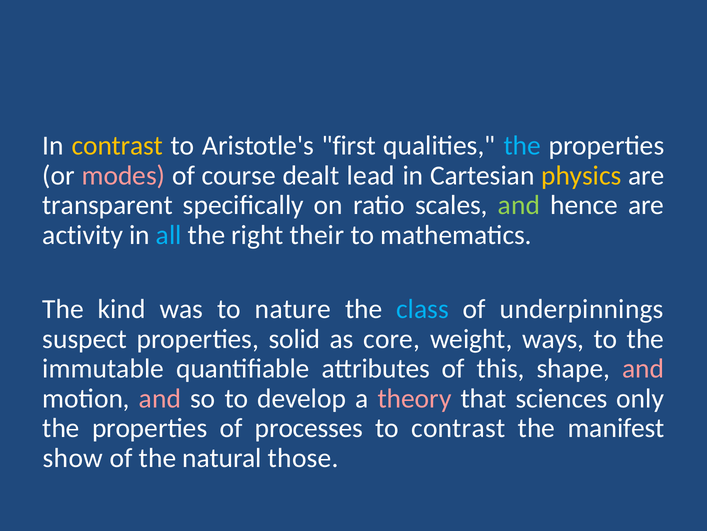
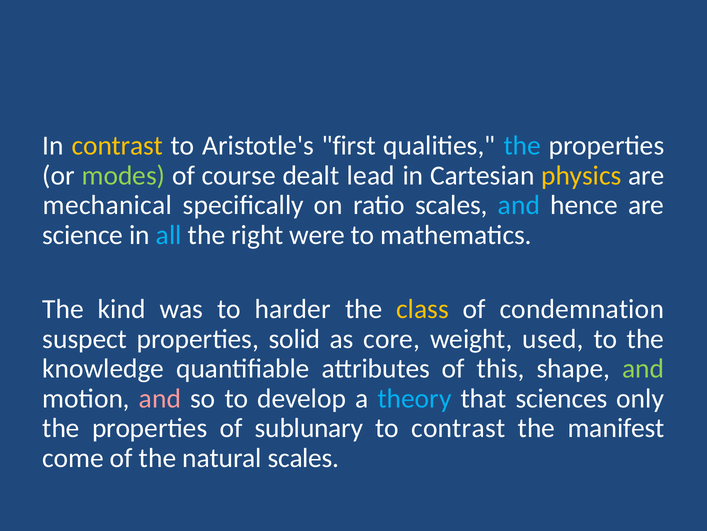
modes colour: pink -> light green
transparent: transparent -> mechanical
and at (519, 205) colour: light green -> light blue
activity: activity -> science
their: their -> were
nature: nature -> harder
class colour: light blue -> yellow
underpinnings: underpinnings -> condemnation
ways: ways -> used
immutable: immutable -> knowledge
and at (643, 368) colour: pink -> light green
theory colour: pink -> light blue
processes: processes -> sublunary
show: show -> come
natural those: those -> scales
